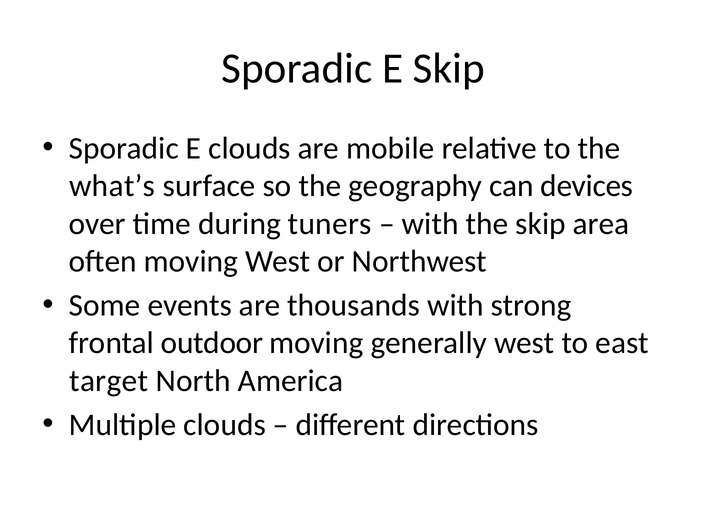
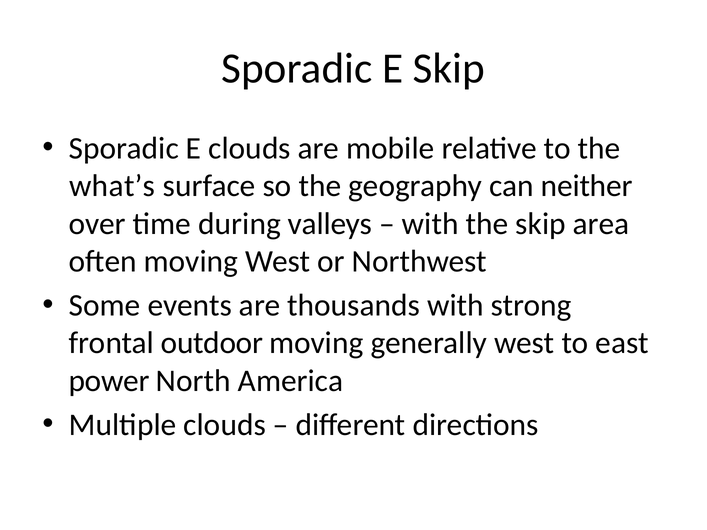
devices: devices -> neither
tuners: tuners -> valleys
target: target -> power
